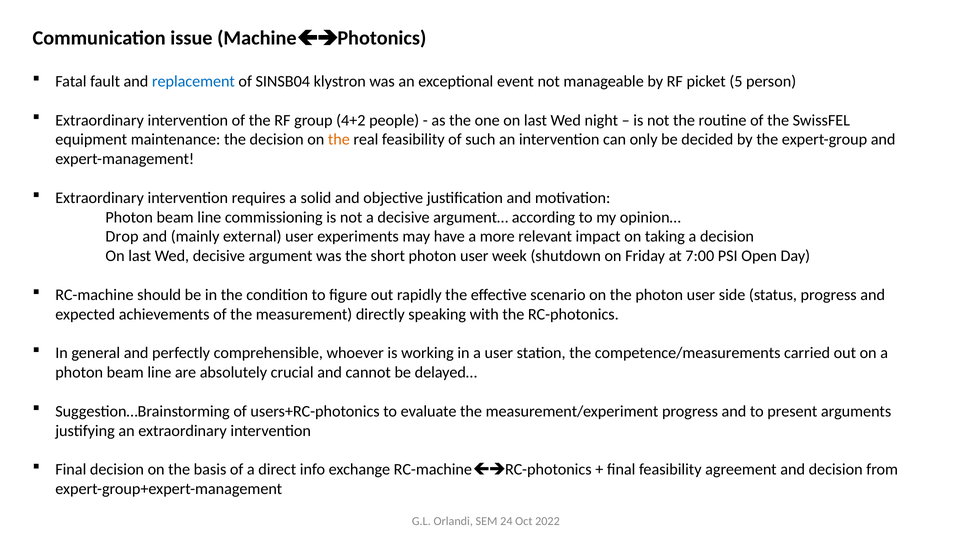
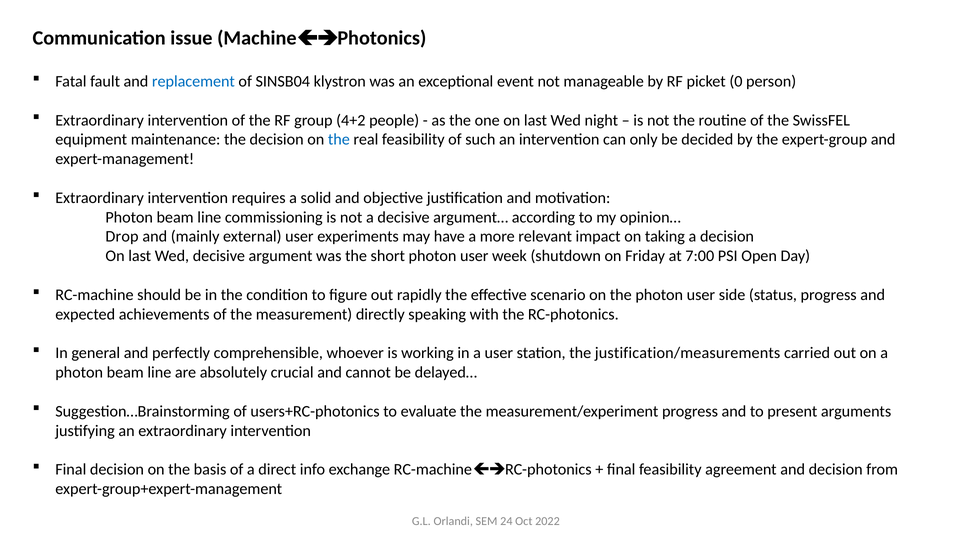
5: 5 -> 0
the at (339, 140) colour: orange -> blue
competence/measurements: competence/measurements -> justification/measurements
